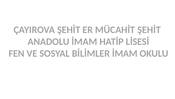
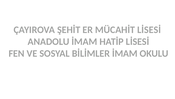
MÜCAHİT ŞEHİT: ŞEHİT -> LİSESİ
